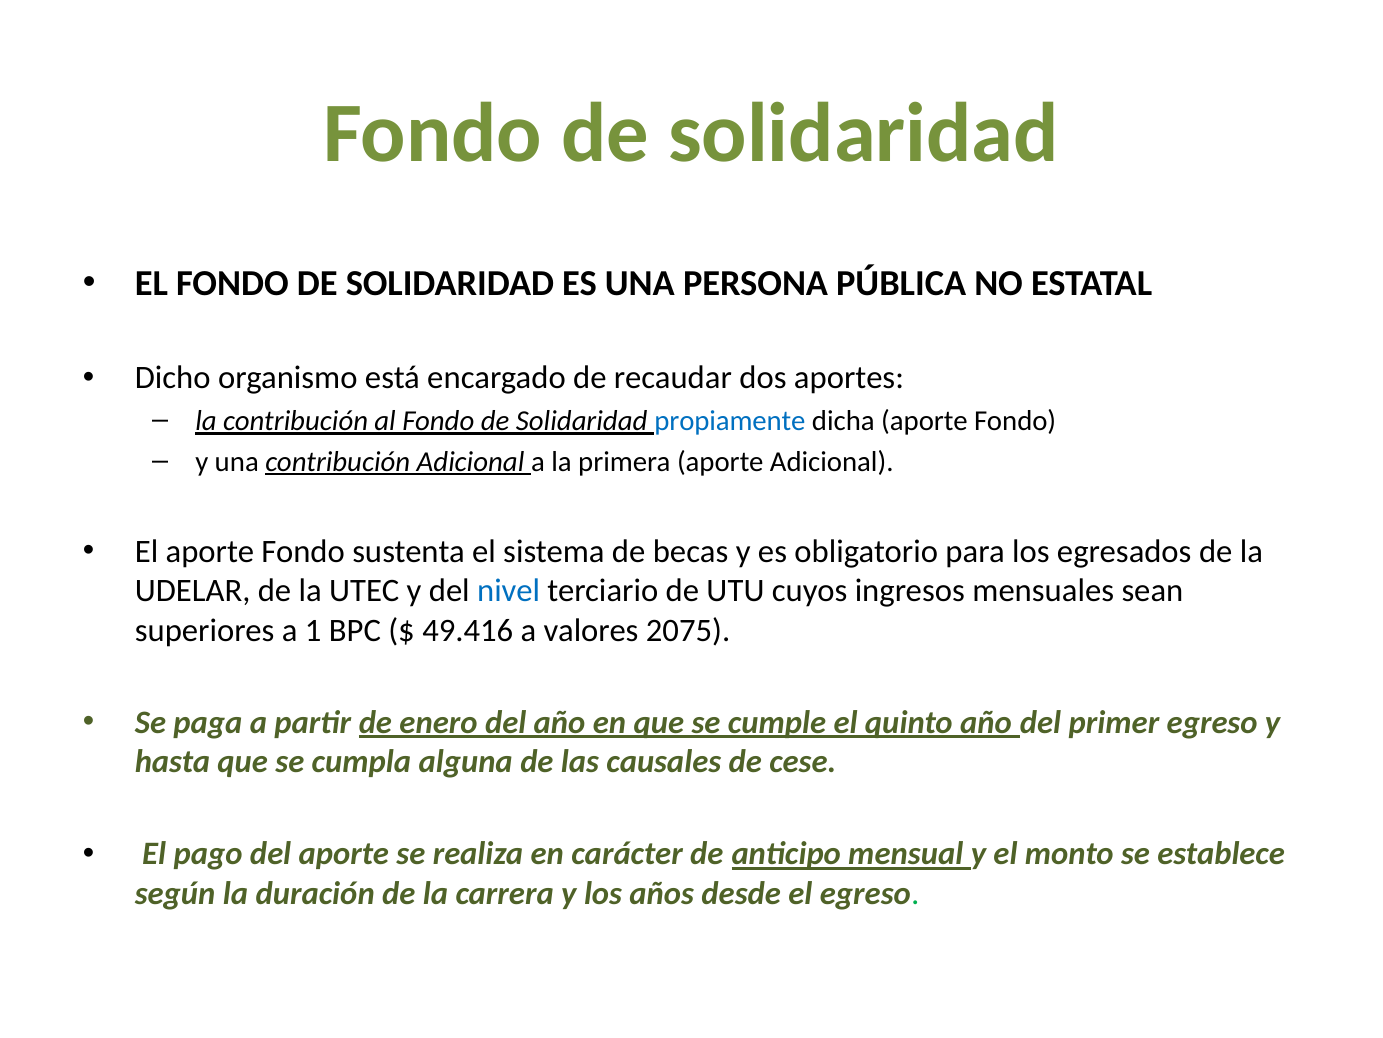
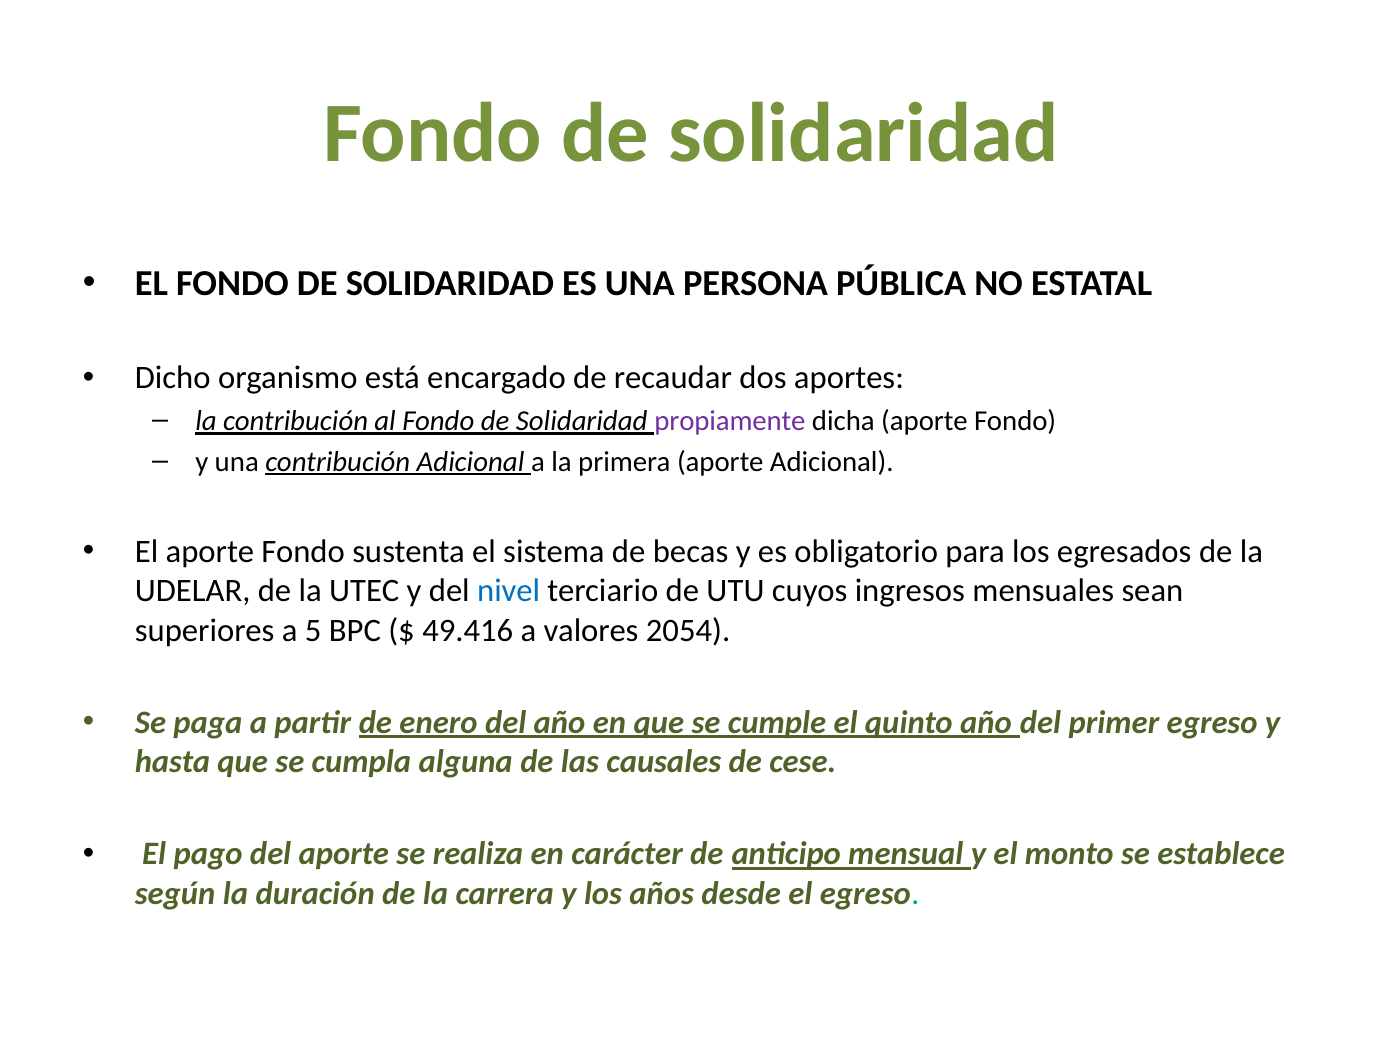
propiamente colour: blue -> purple
1: 1 -> 5
2075: 2075 -> 2054
